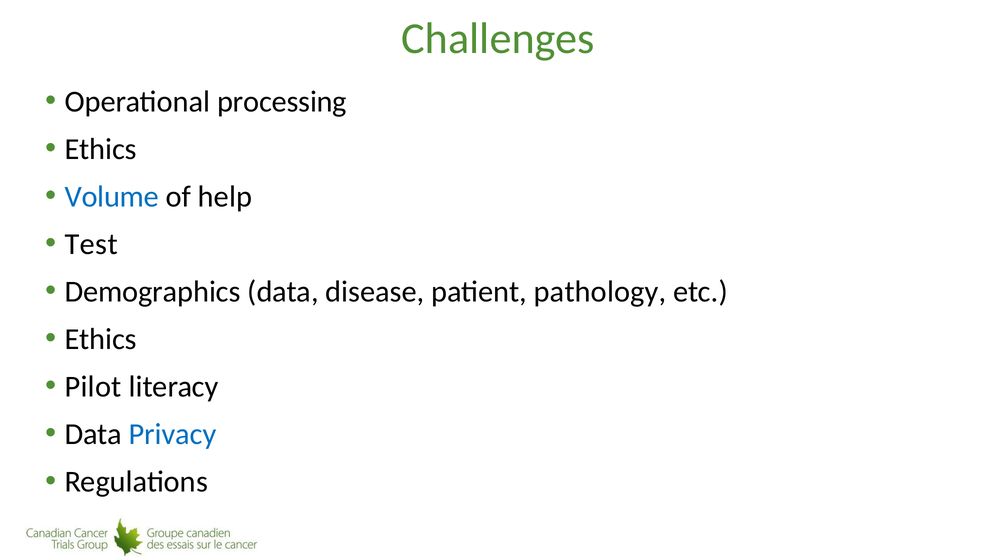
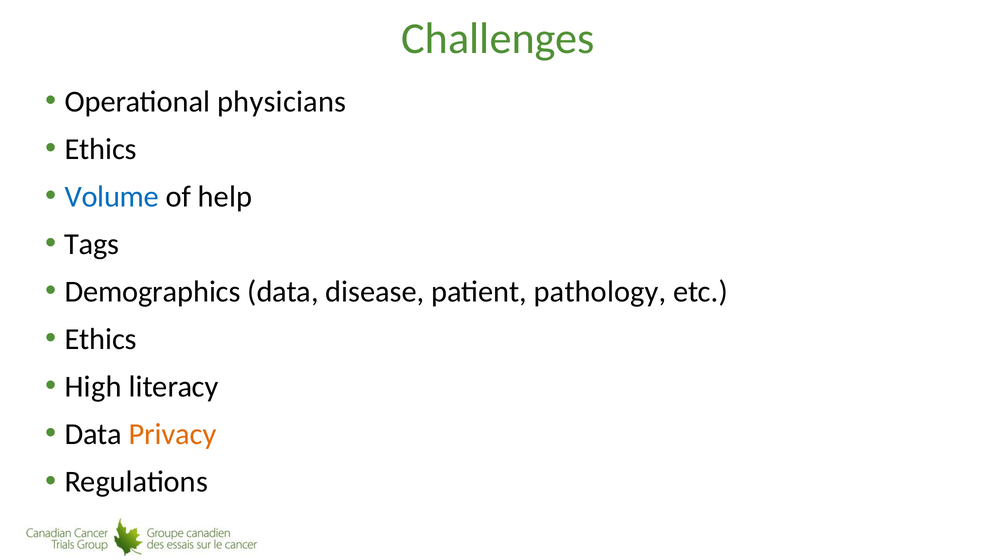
processing: processing -> physicians
Test: Test -> Tags
Pilot: Pilot -> High
Privacy colour: blue -> orange
